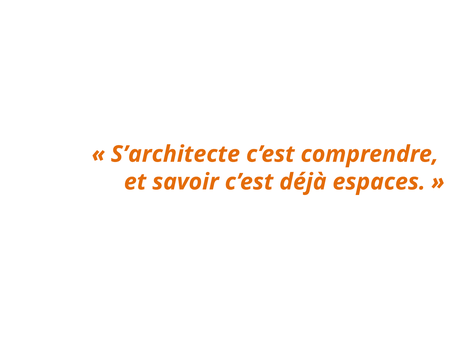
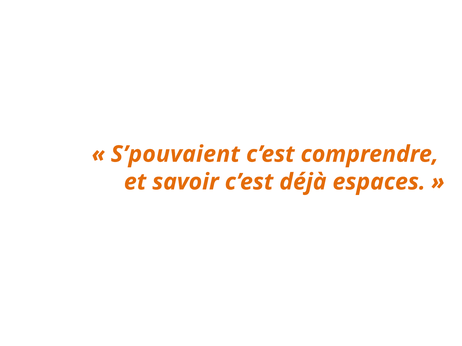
S’architecte: S’architecte -> S’pouvaient
